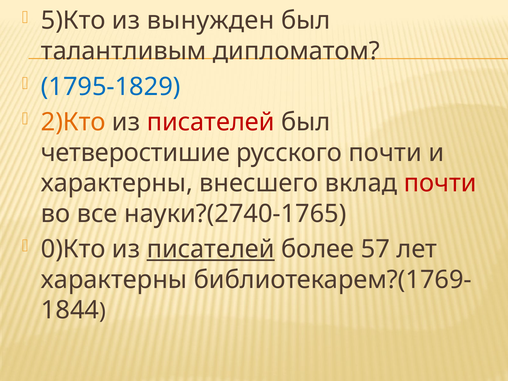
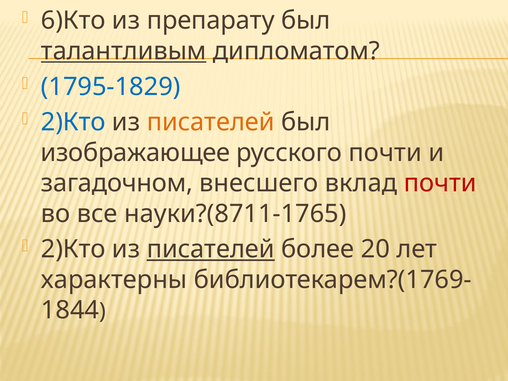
5)Кто: 5)Кто -> 6)Кто
вынужден: вынужден -> препарату
талантливым underline: none -> present
2)Кто at (73, 122) colour: orange -> blue
писателей at (211, 122) colour: red -> orange
четверостишие: четверостишие -> изображающее
характерны at (117, 183): характерны -> загадочном
науки?(2740-1765: науки?(2740-1765 -> науки?(8711-1765
0)Кто at (73, 249): 0)Кто -> 2)Кто
57: 57 -> 20
